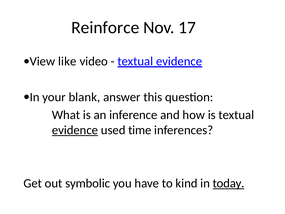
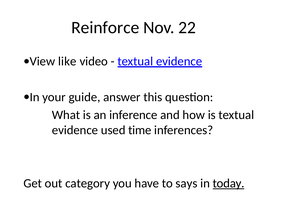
17: 17 -> 22
blank: blank -> guide
evidence at (75, 130) underline: present -> none
symbolic: symbolic -> category
kind: kind -> says
